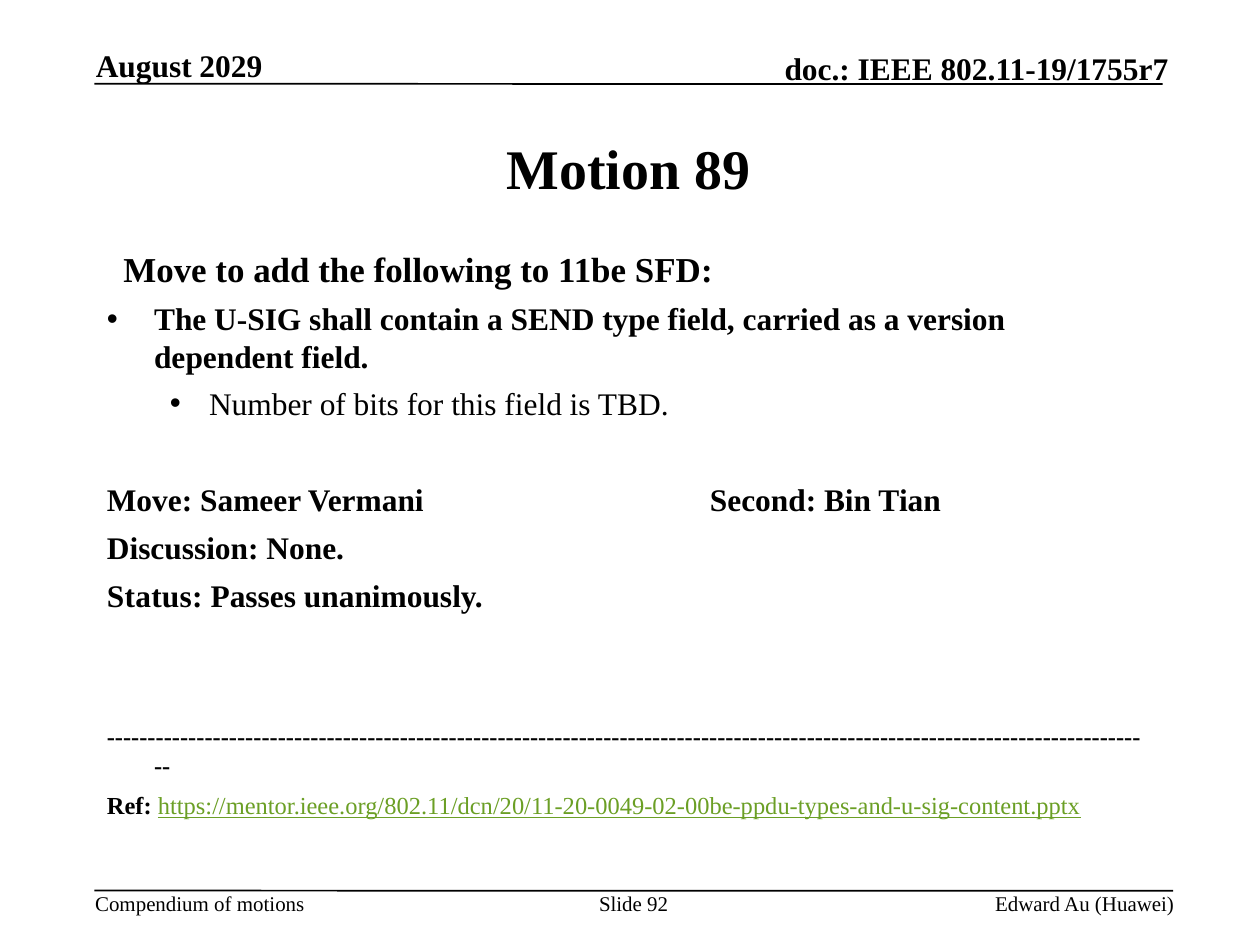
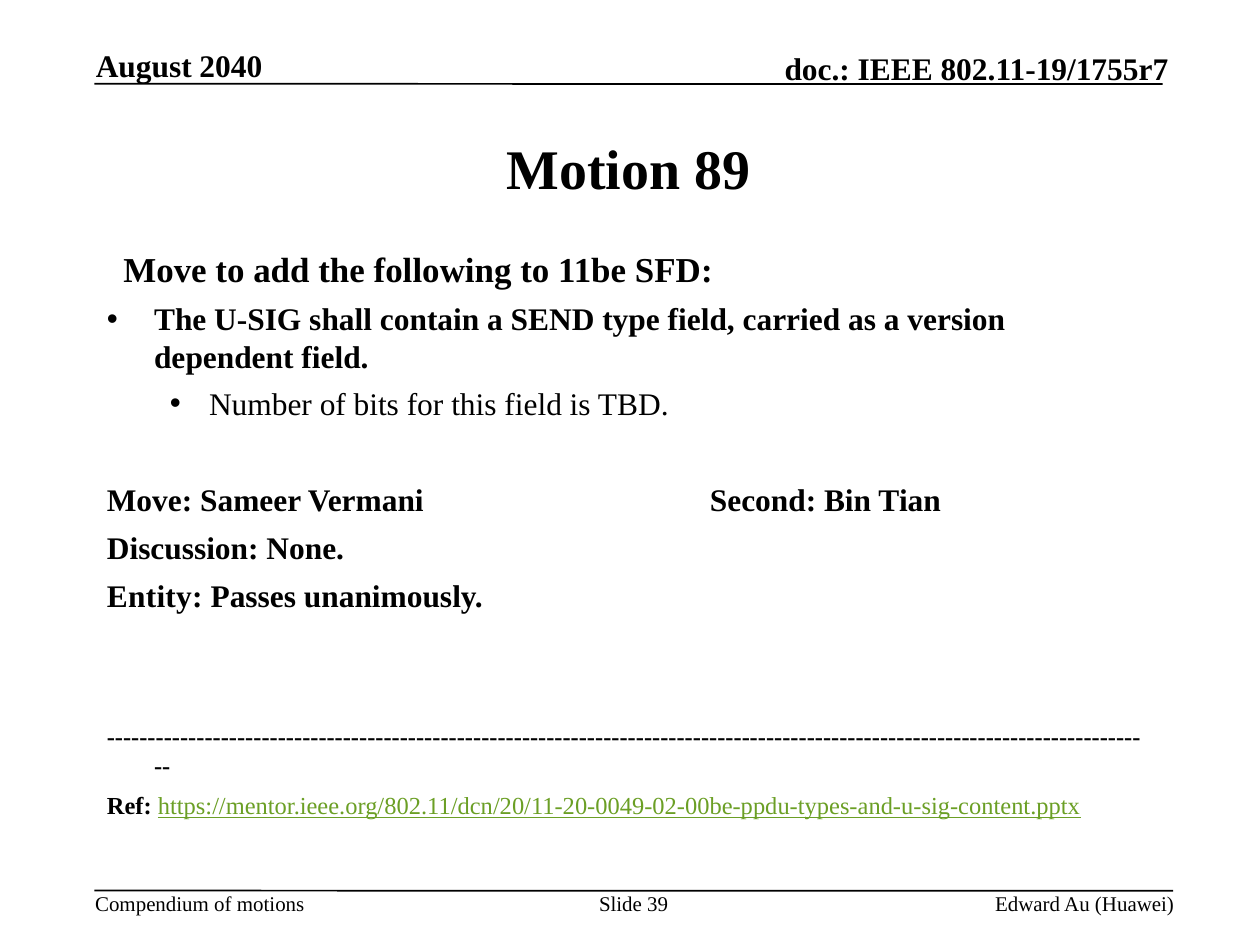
2029: 2029 -> 2040
Status: Status -> Entity
92: 92 -> 39
